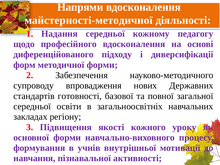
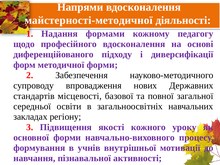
Надання середньої: середньої -> формами
готовності: готовності -> місцевості
